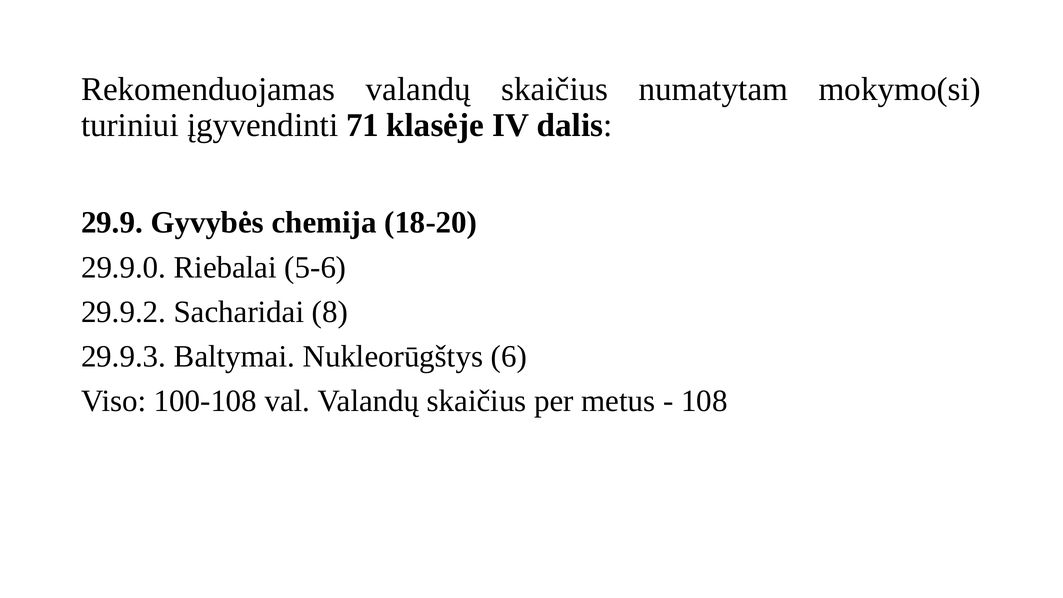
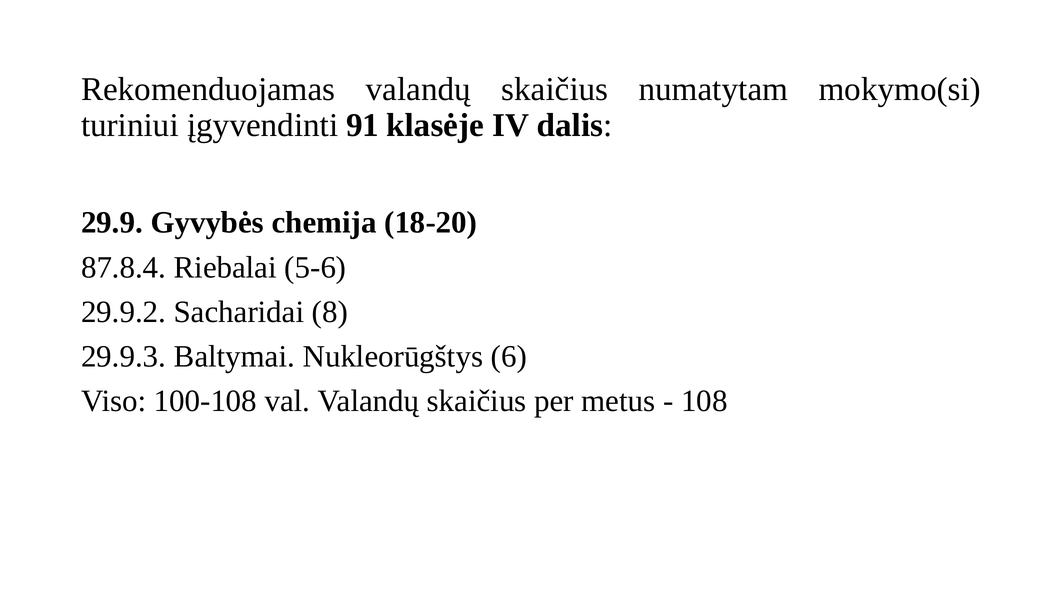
71: 71 -> 91
29.9.0: 29.9.0 -> 87.8.4
